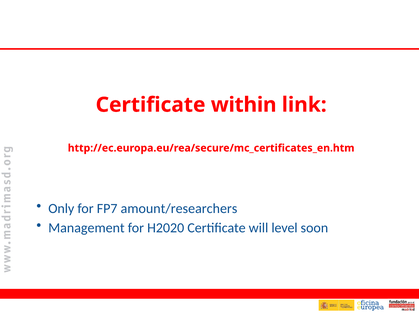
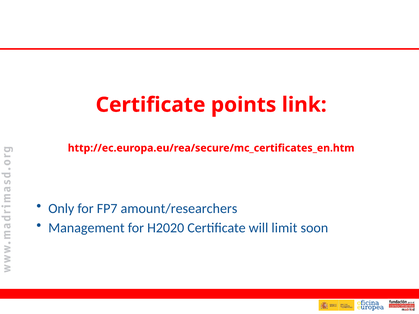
within: within -> points
level: level -> limit
